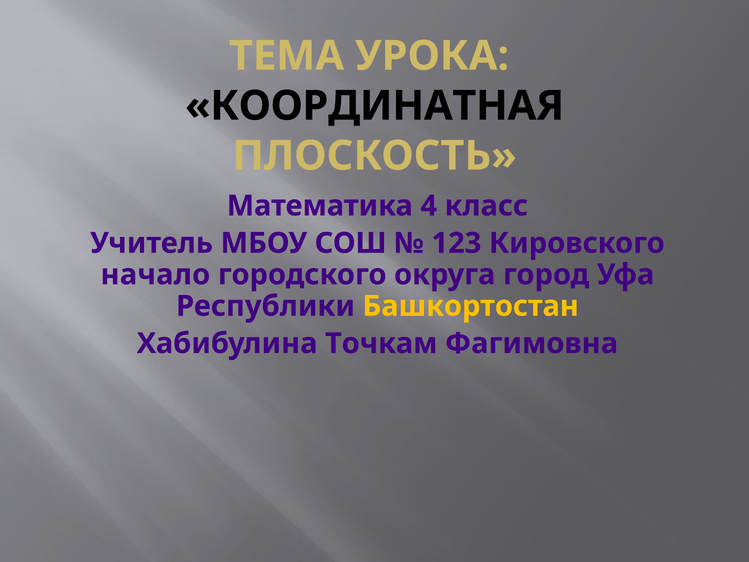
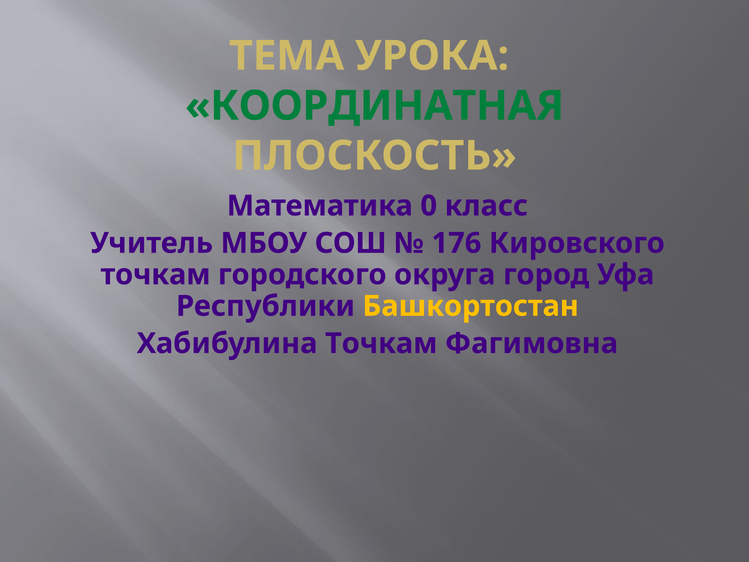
КООРДИНАТНАЯ colour: black -> green
4: 4 -> 0
123: 123 -> 176
начало at (155, 275): начало -> точкам
